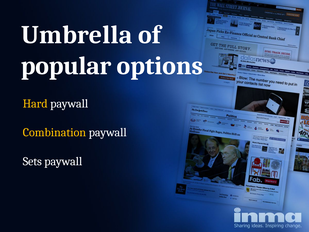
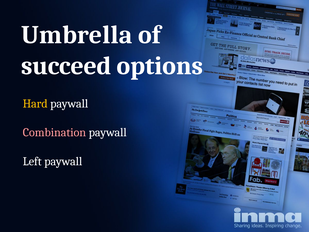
popular: popular -> succeed
Combination colour: yellow -> pink
Sets: Sets -> Left
